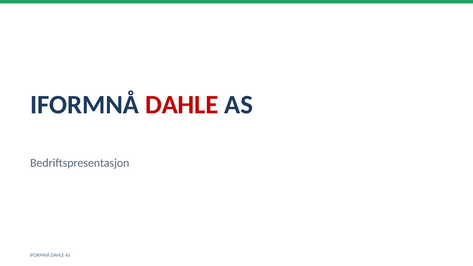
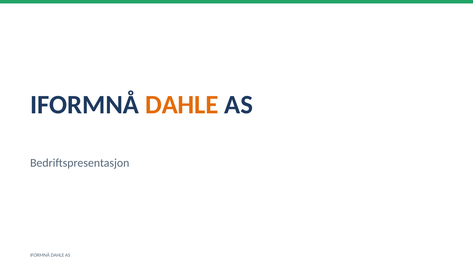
DAHLE at (182, 105) colour: red -> orange
